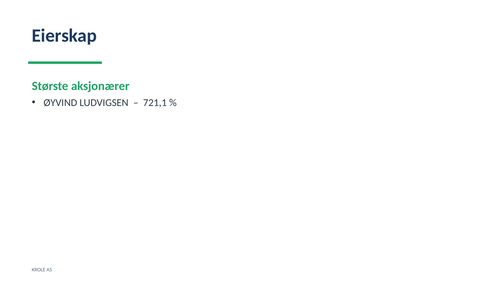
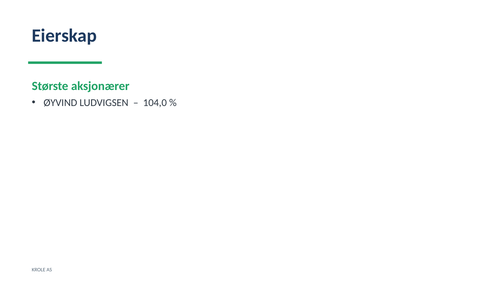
721,1: 721,1 -> 104,0
